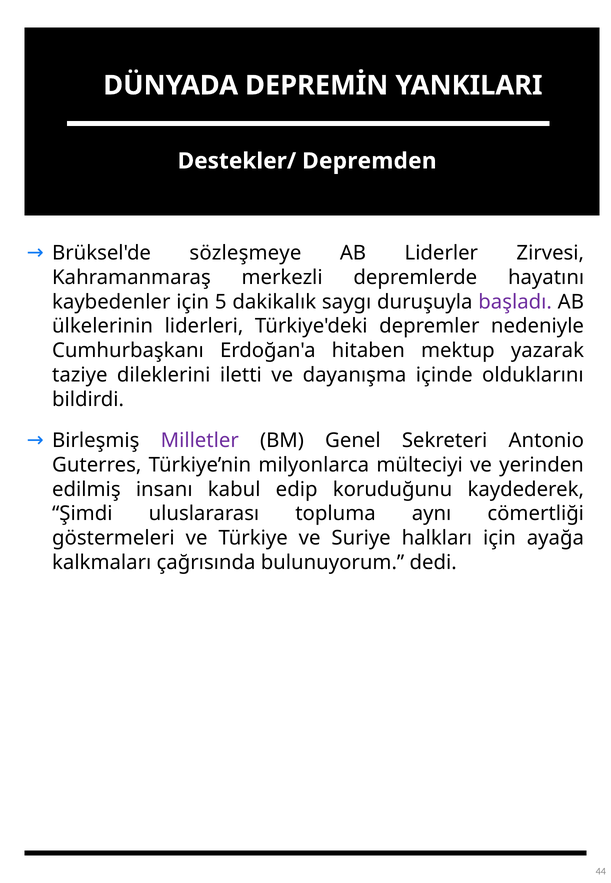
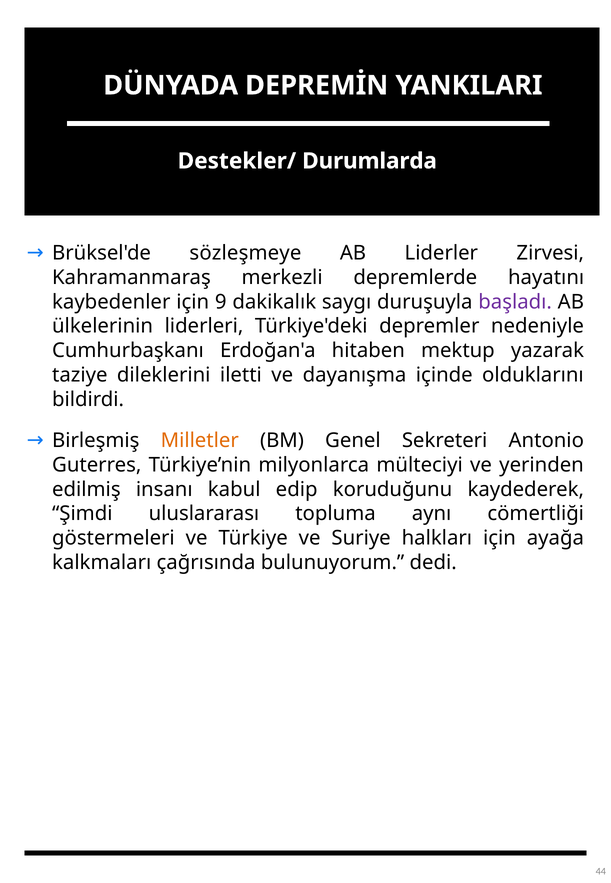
Depremden: Depremden -> Durumlarda
5: 5 -> 9
Milletler colour: purple -> orange
